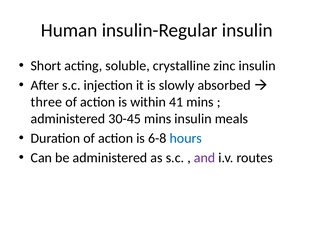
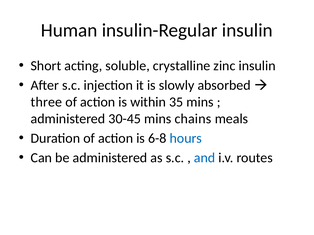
41: 41 -> 35
mins insulin: insulin -> chains
and colour: purple -> blue
